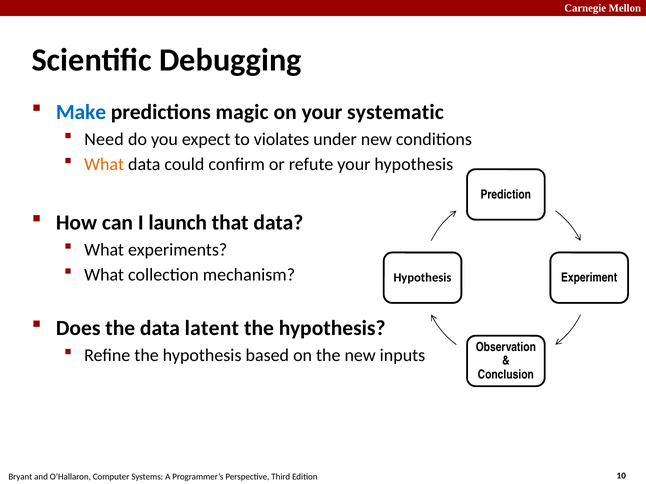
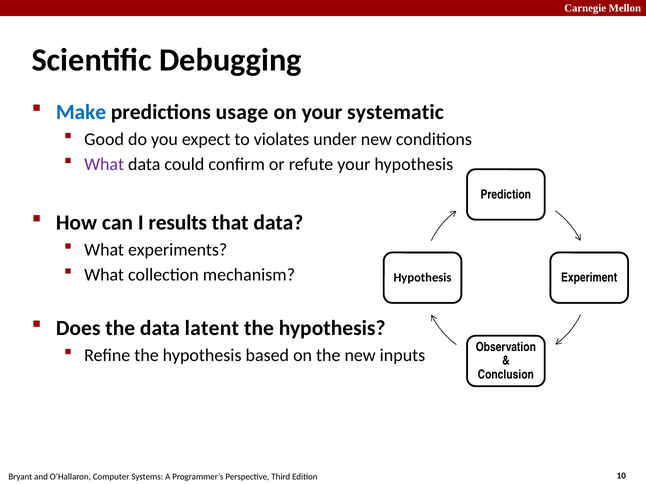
magic: magic -> usage
Need: Need -> Good
What at (104, 165) colour: orange -> purple
launch: launch -> results
